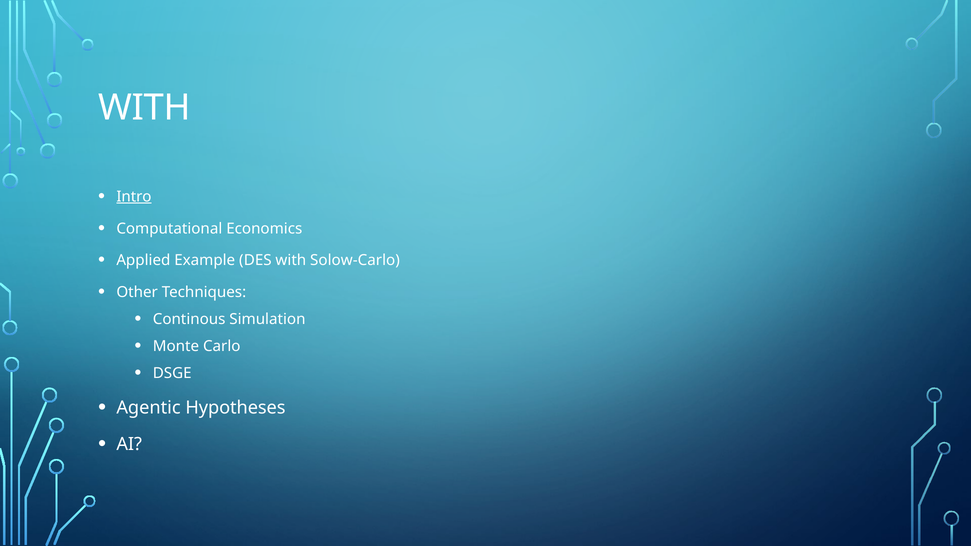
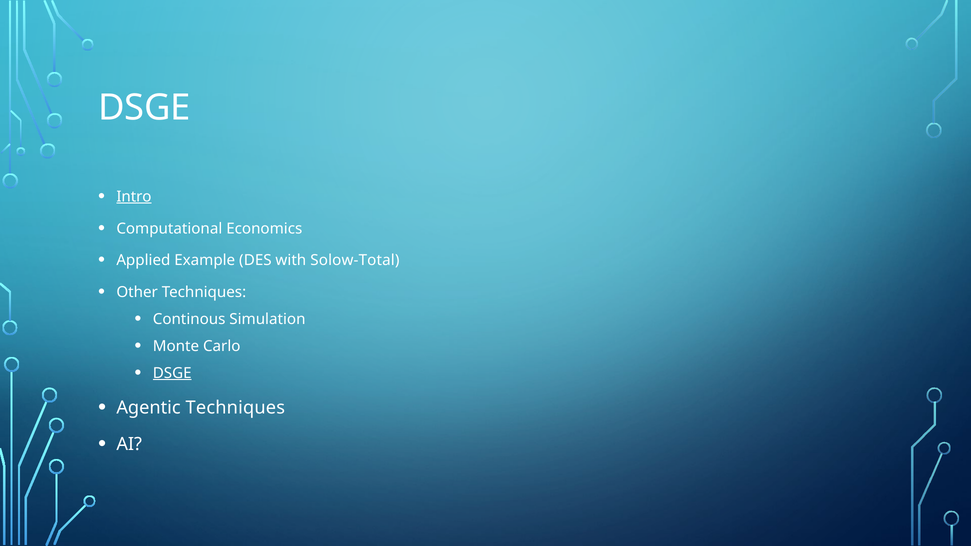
WITH at (144, 108): WITH -> DSGE
Solow-Carlo: Solow-Carlo -> Solow-Total
DSGE at (172, 373) underline: none -> present
Agentic Hypotheses: Hypotheses -> Techniques
